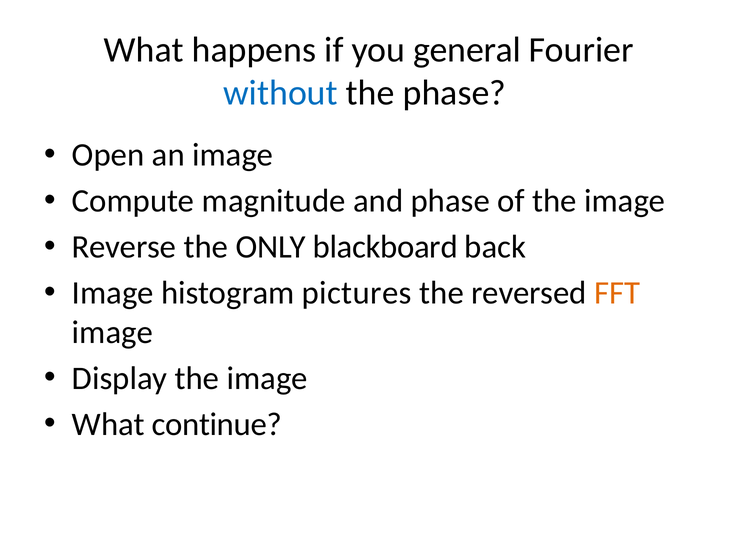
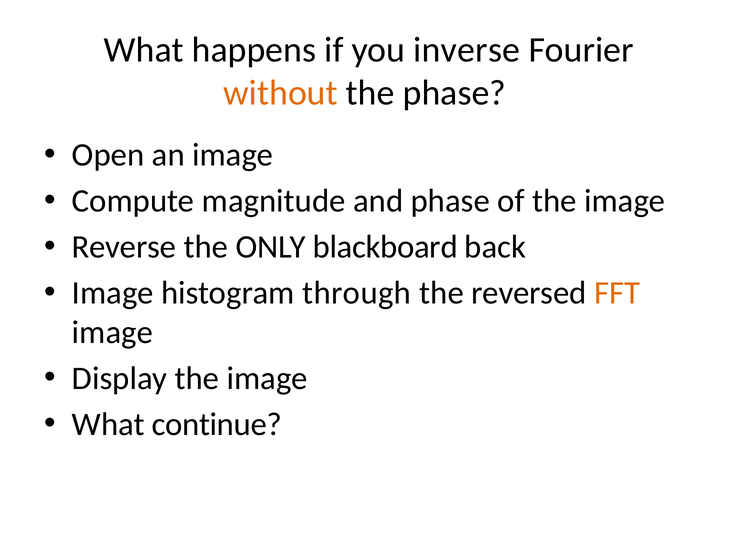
general: general -> inverse
without colour: blue -> orange
pictures: pictures -> through
